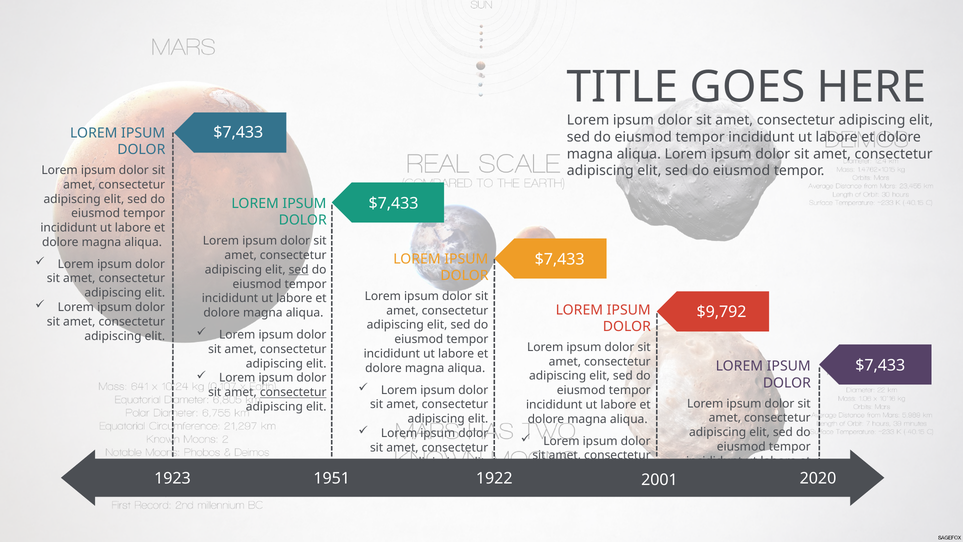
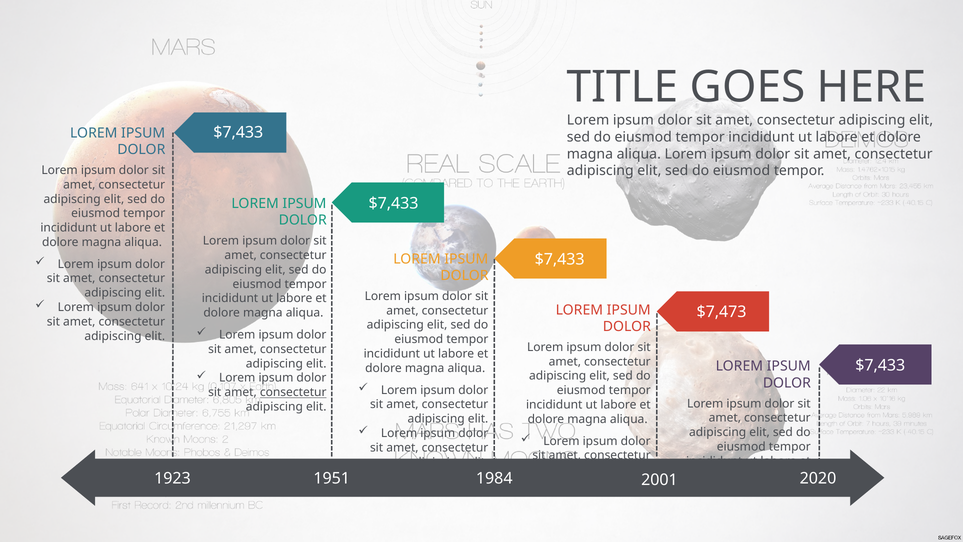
sed at (299, 269) underline: present -> none
$9,792: $9,792 -> $7,473
1922: 1922 -> 1984
